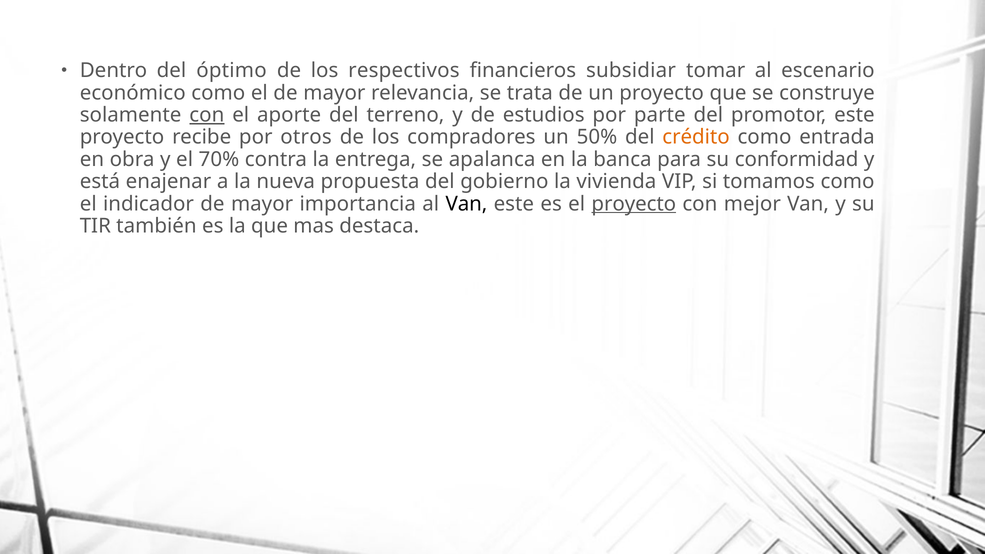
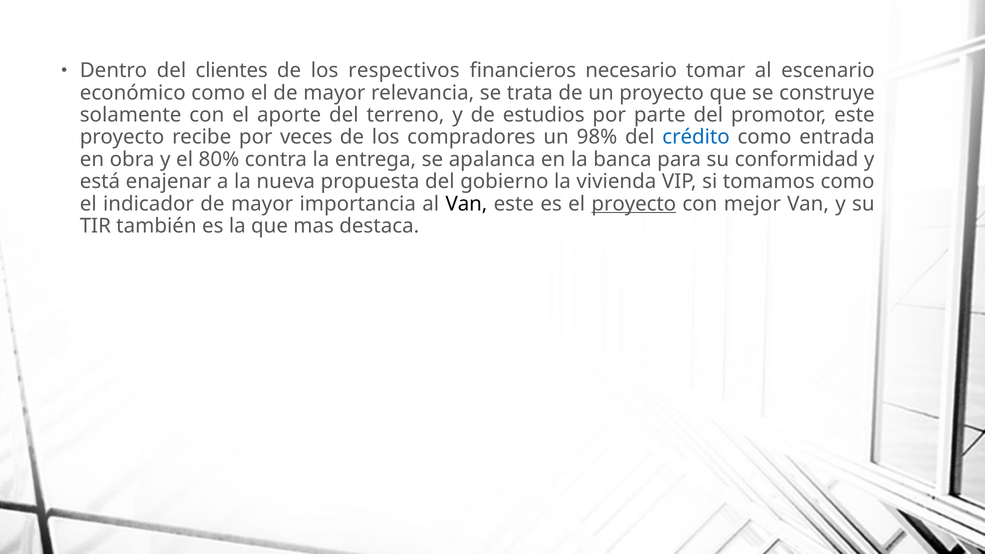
óptimo: óptimo -> clientes
subsidiar: subsidiar -> necesario
con at (207, 115) underline: present -> none
otros: otros -> veces
50%: 50% -> 98%
crédito colour: orange -> blue
70%: 70% -> 80%
